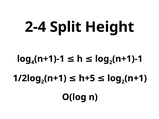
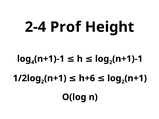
Split: Split -> Prof
h+5: h+5 -> h+6
